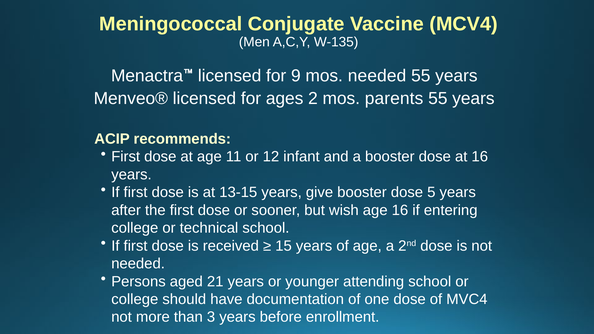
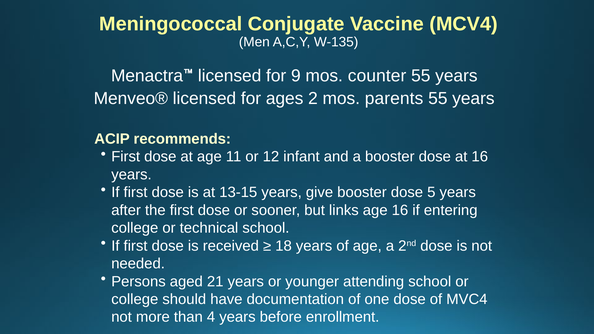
mos needed: needed -> counter
wish: wish -> links
15: 15 -> 18
3: 3 -> 4
